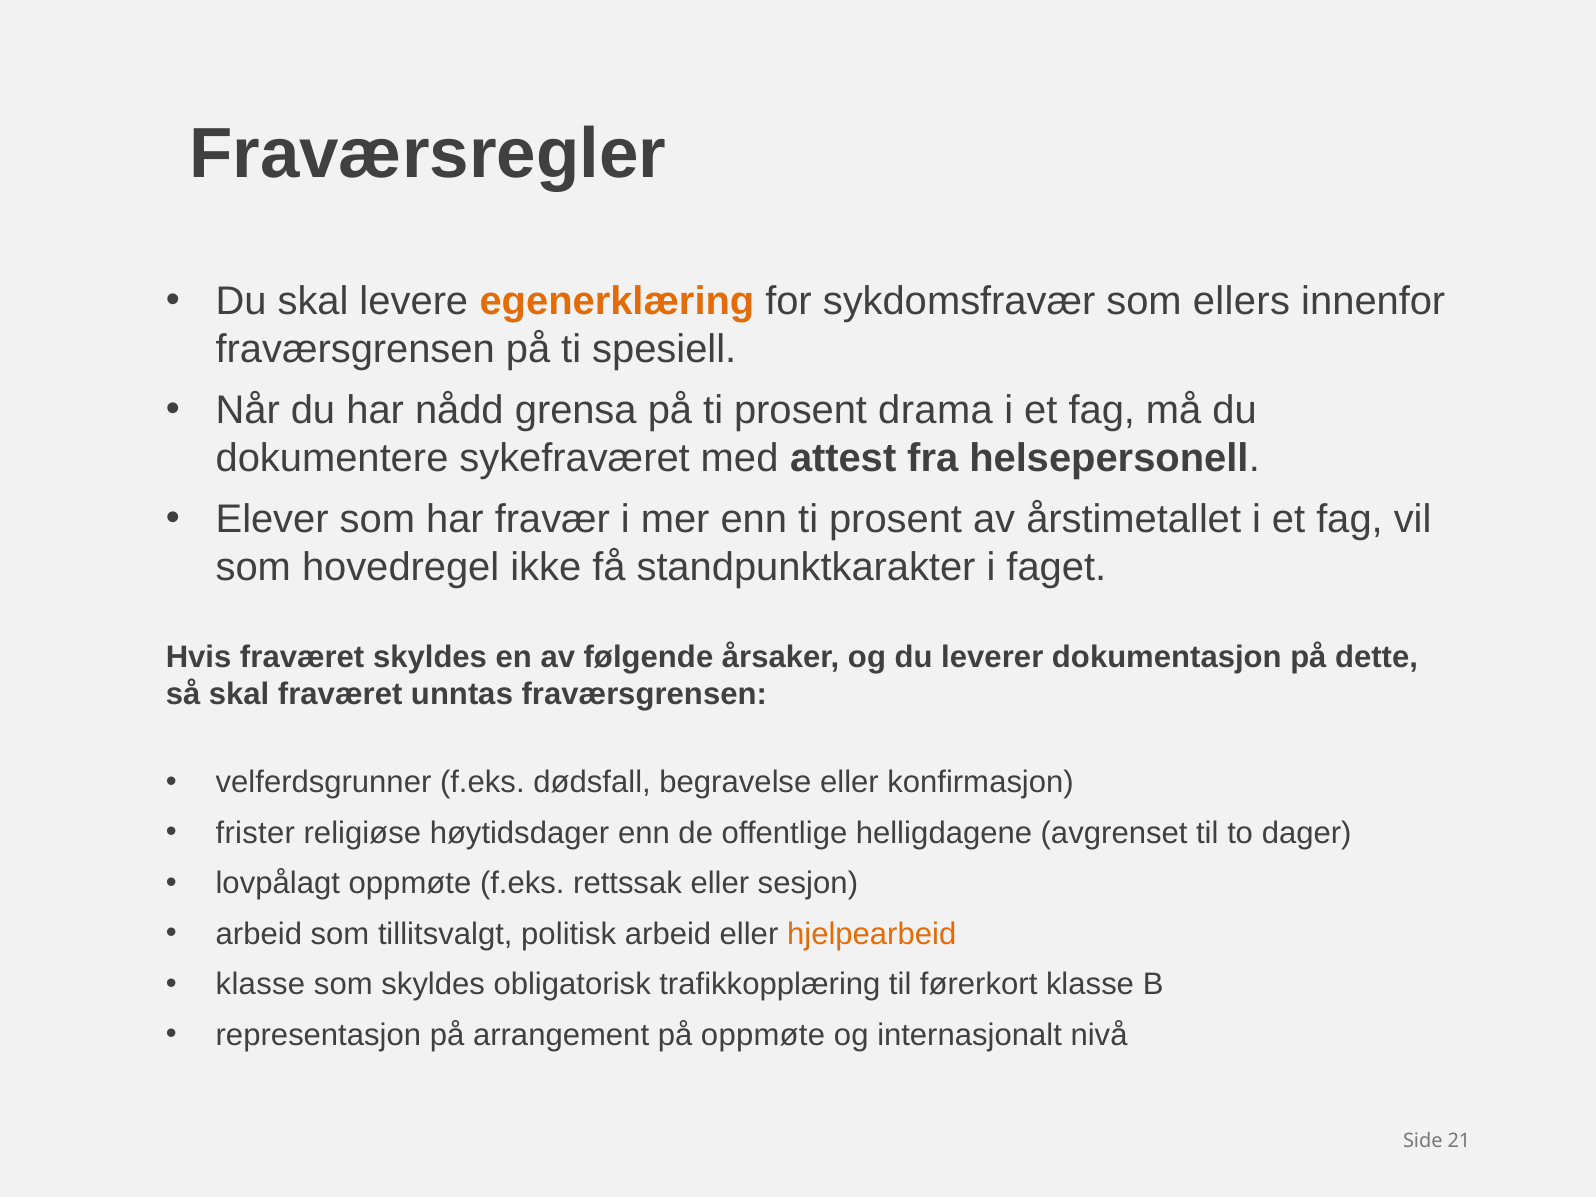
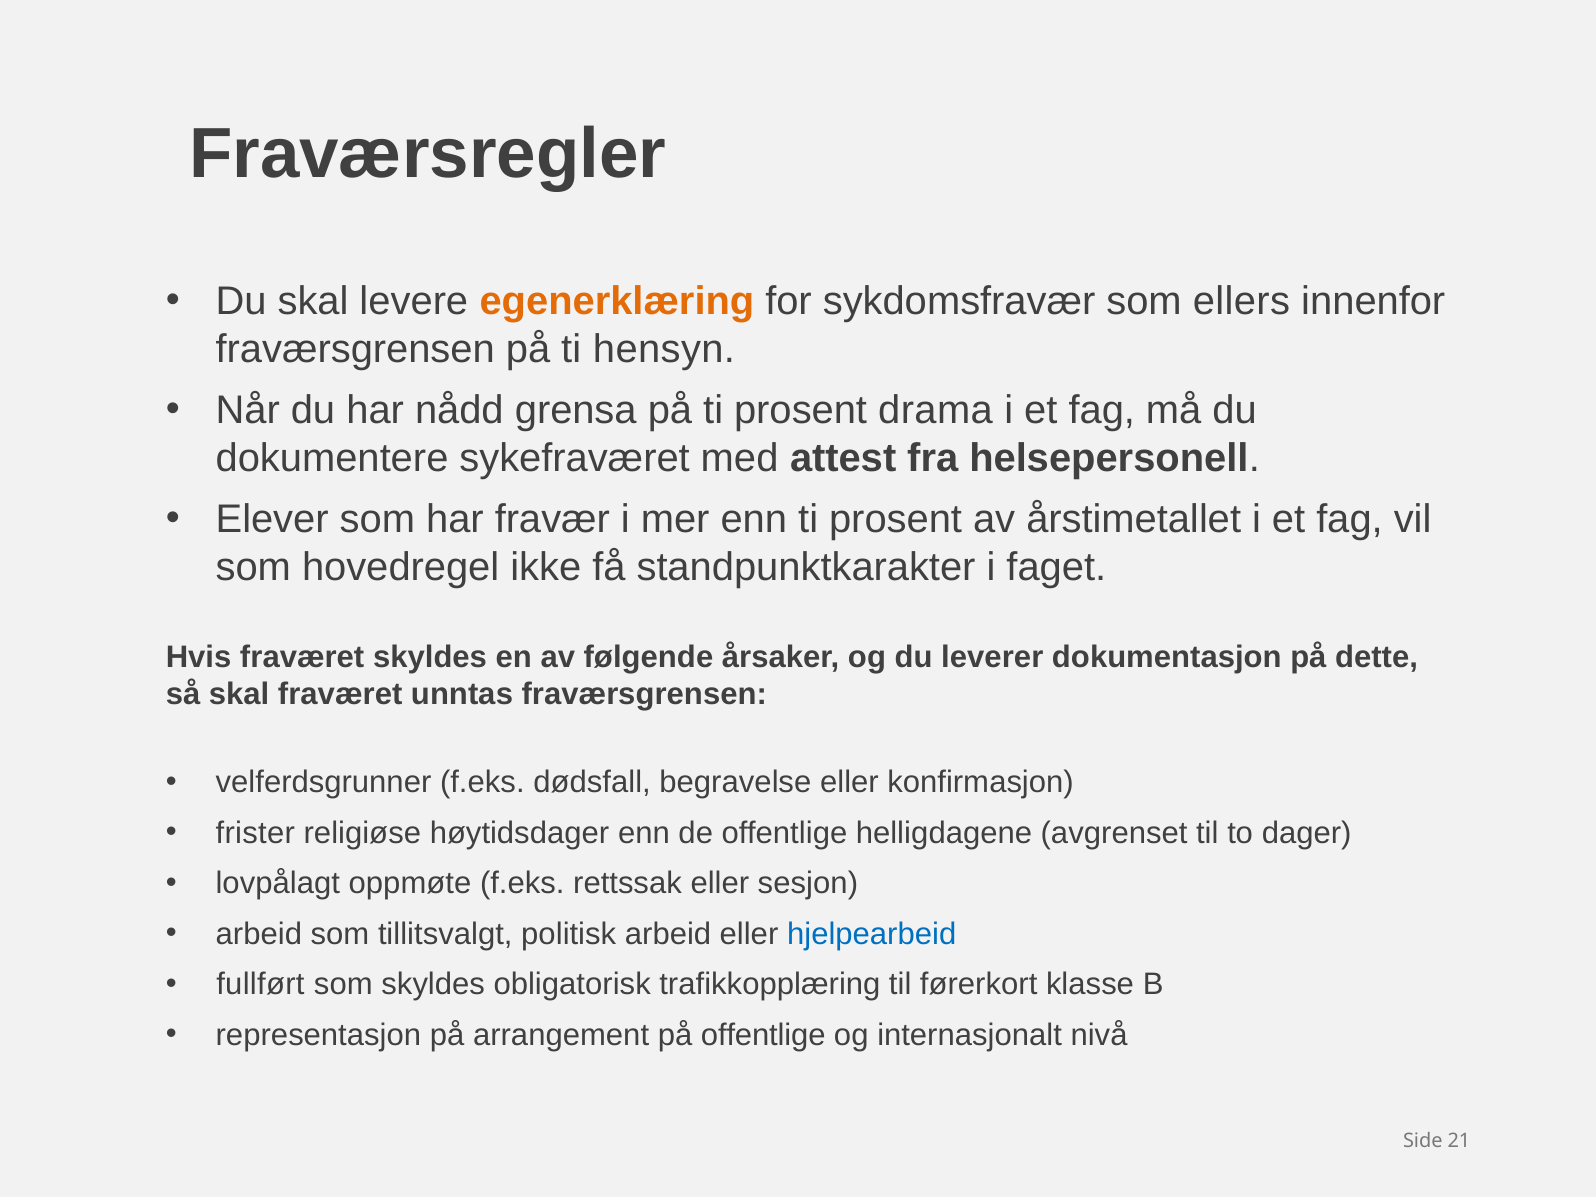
spesiell: spesiell -> hensyn
hjelpearbeid colour: orange -> blue
klasse at (260, 985): klasse -> fullført
på oppmøte: oppmøte -> offentlige
